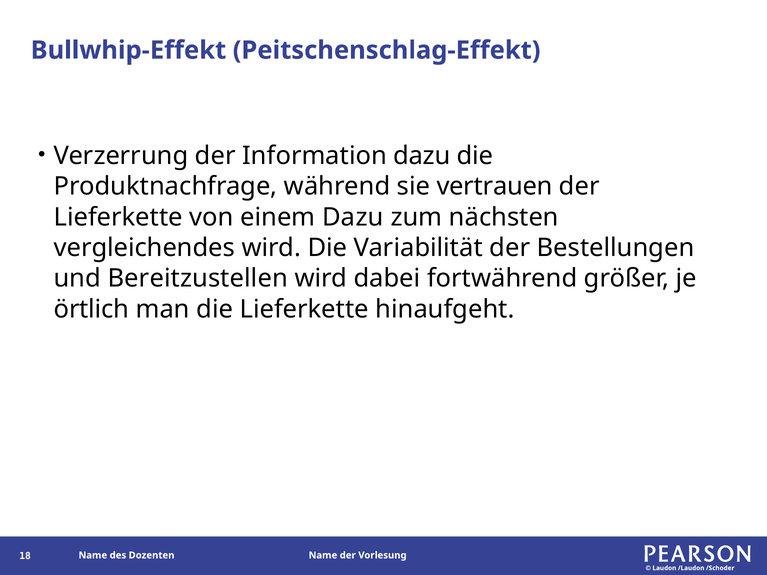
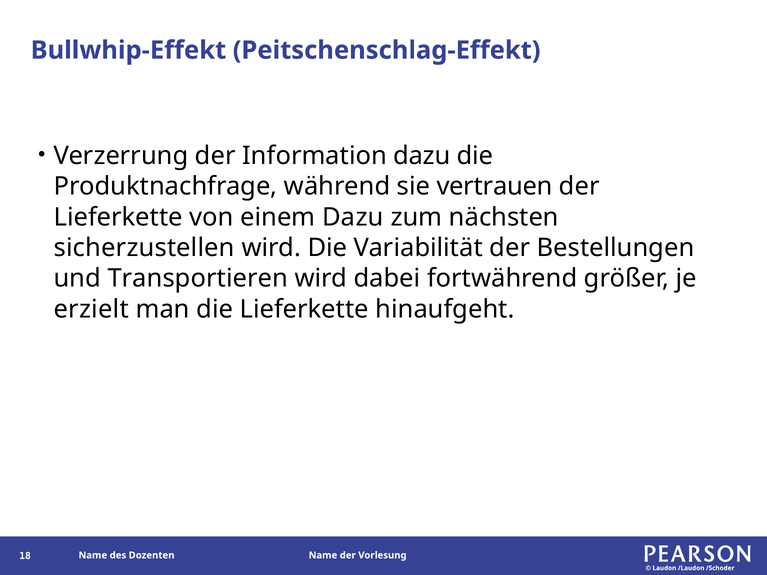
vergleichendes: vergleichendes -> sicherzustellen
Bereitzustellen: Bereitzustellen -> Transportieren
örtlich: örtlich -> erzielt
